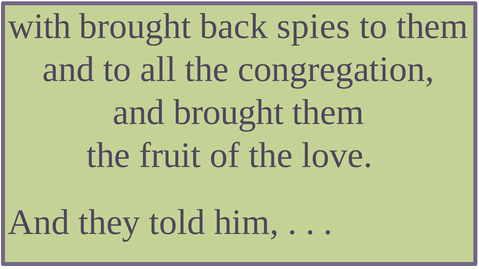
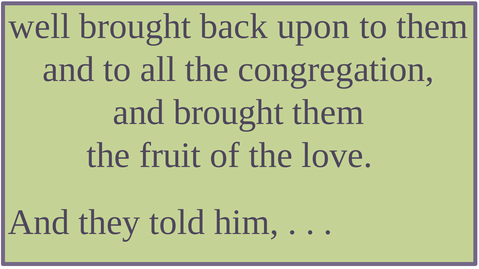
with: with -> well
spies: spies -> upon
